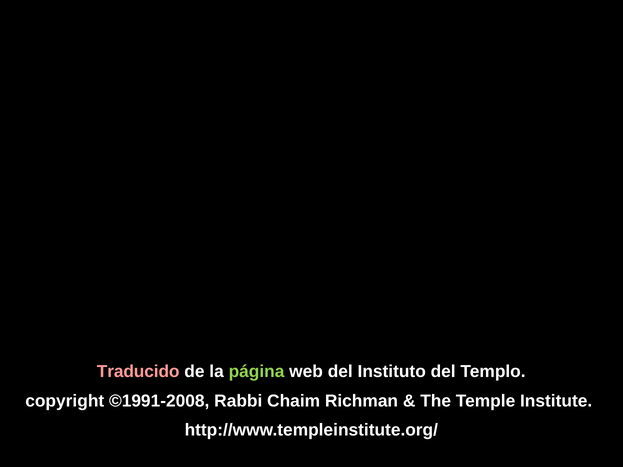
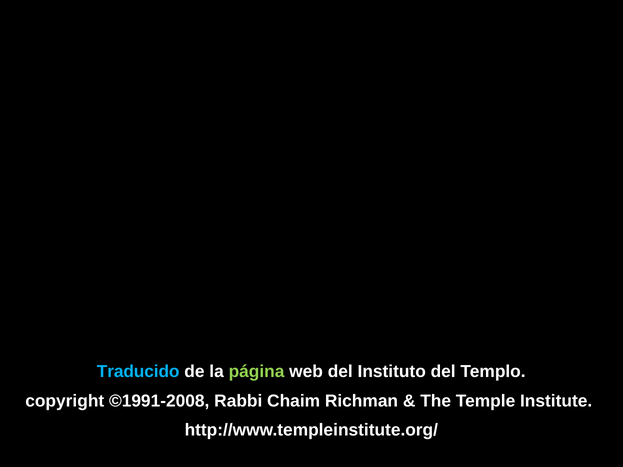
Traducido colour: pink -> light blue
